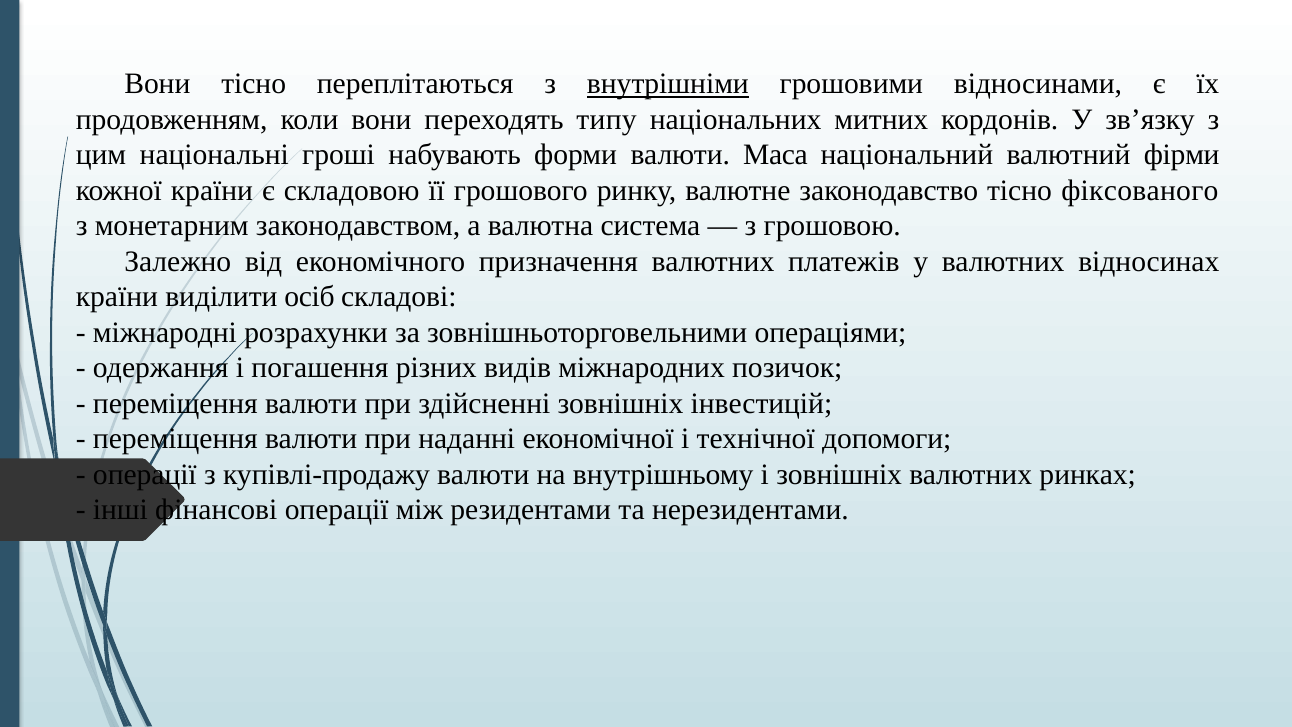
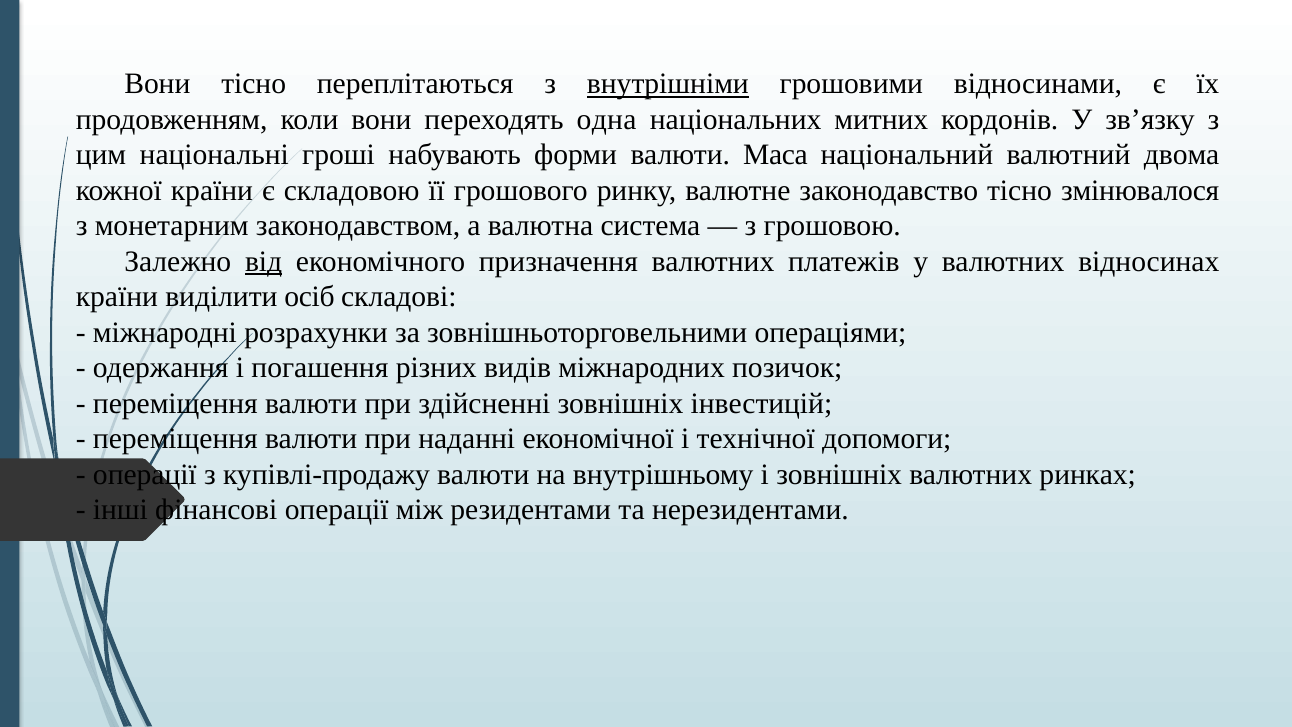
типу: типу -> одна
фірми: фірми -> двома
фіксованого: фіксованого -> змінювалося
від underline: none -> present
